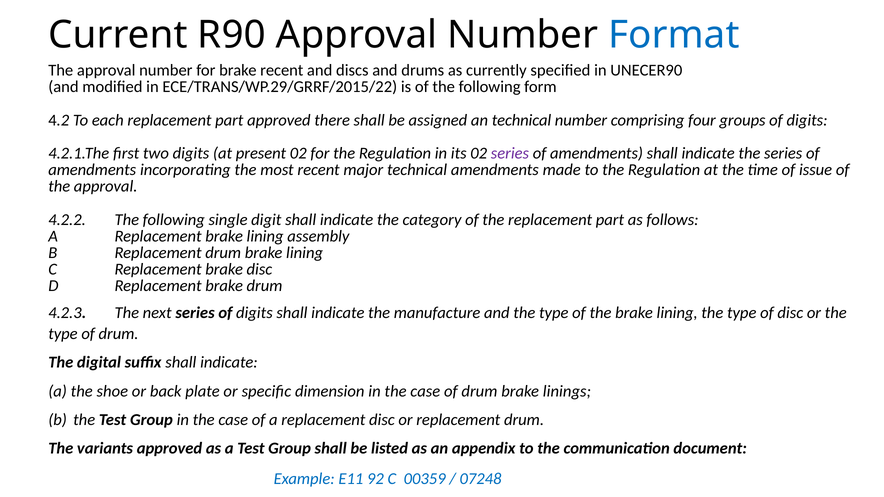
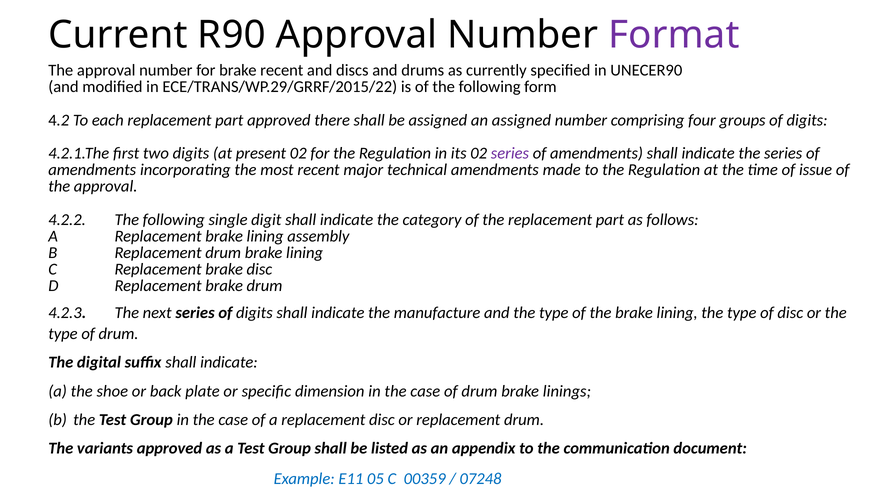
Format colour: blue -> purple
an technical: technical -> assigned
92: 92 -> 05
